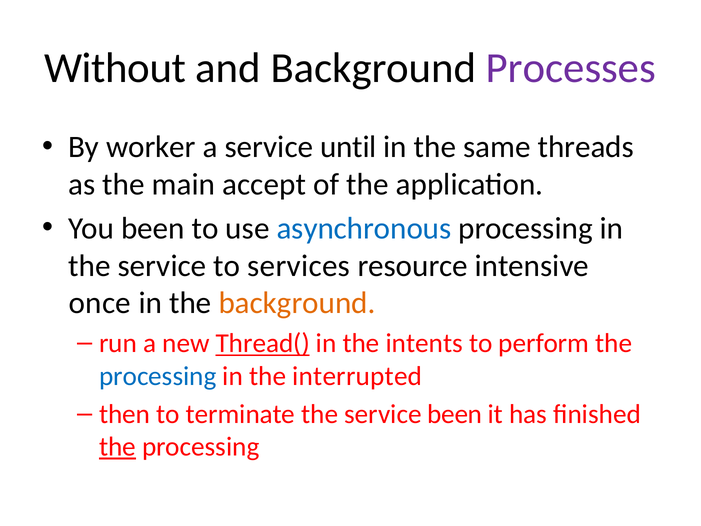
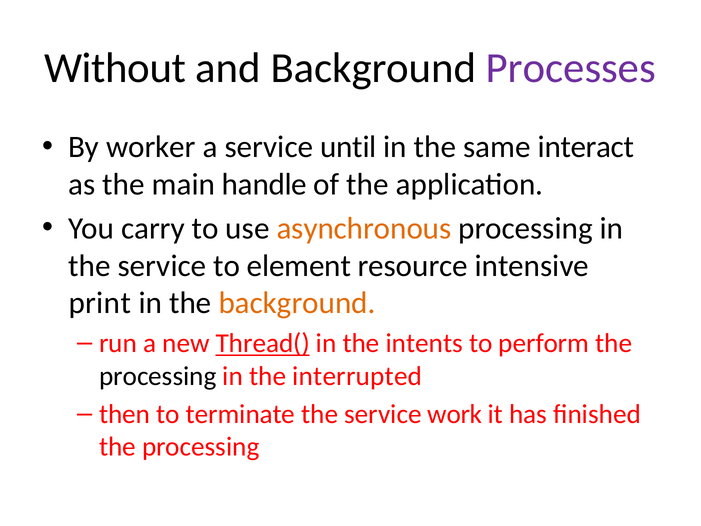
threads: threads -> interact
accept: accept -> handle
You been: been -> carry
asynchronous colour: blue -> orange
services: services -> element
once: once -> print
processing at (158, 376) colour: blue -> black
service been: been -> work
the at (117, 447) underline: present -> none
